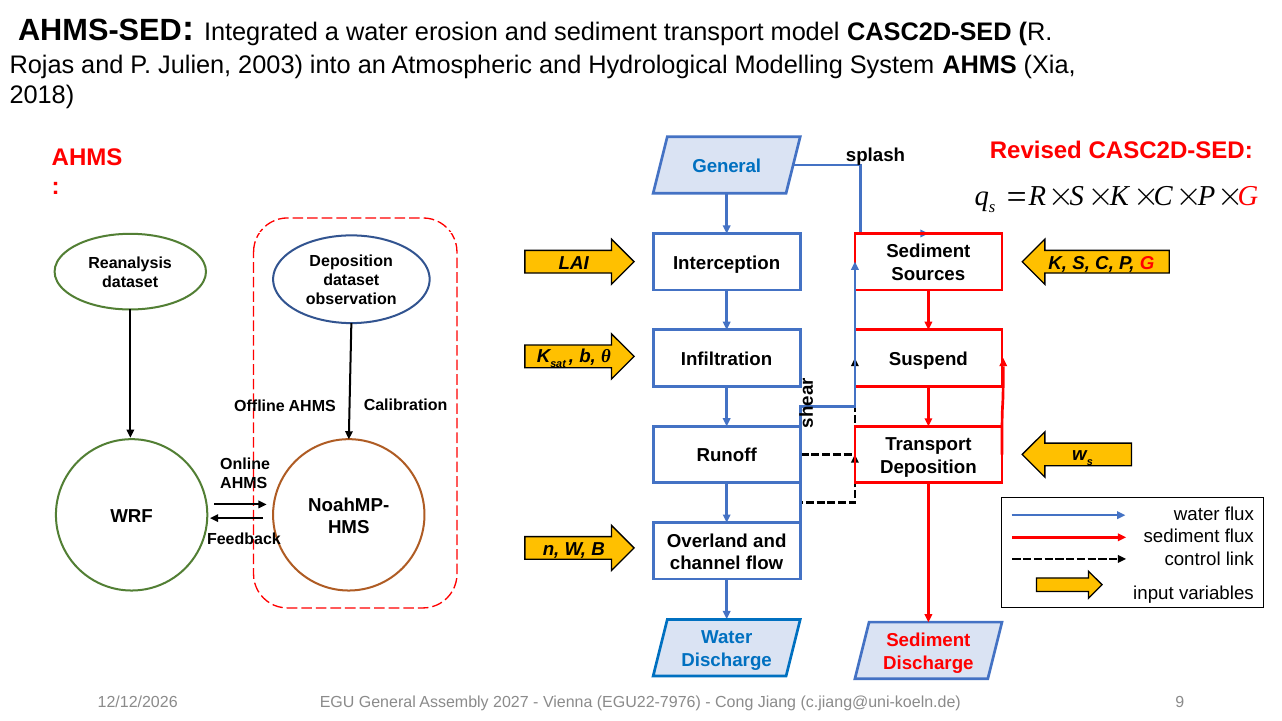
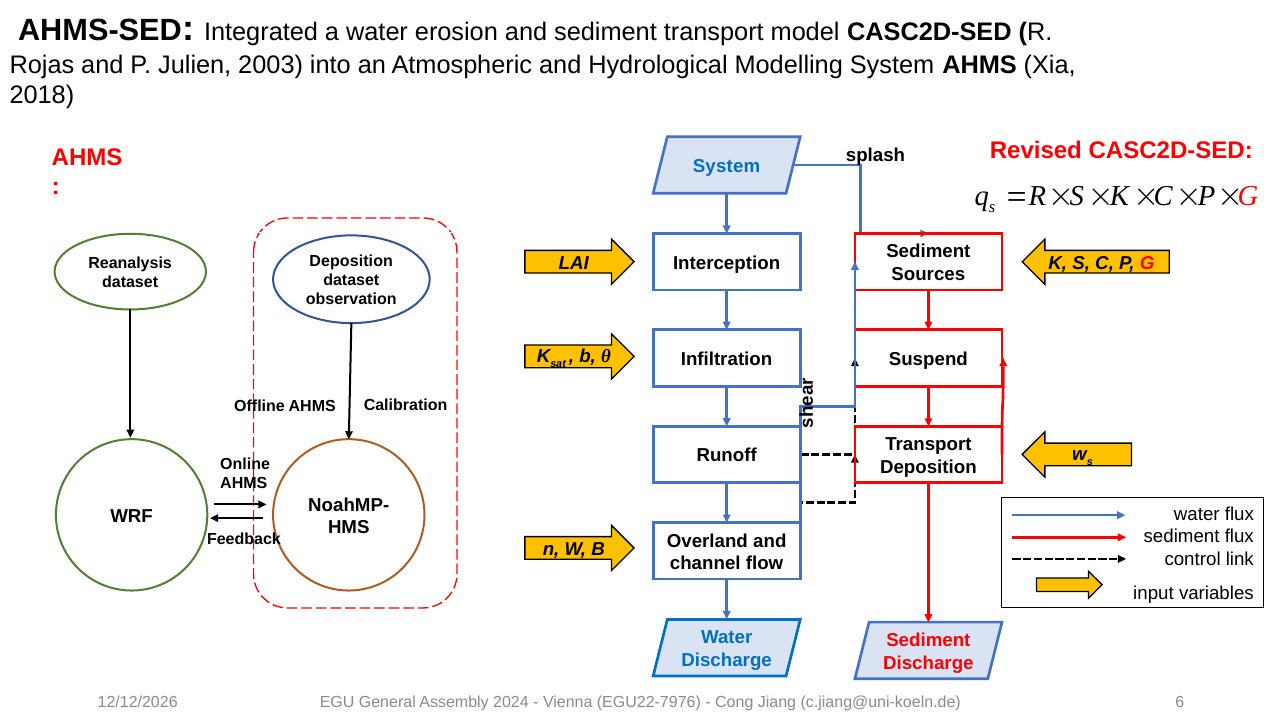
General at (727, 166): General -> System
2027: 2027 -> 2024
9: 9 -> 6
